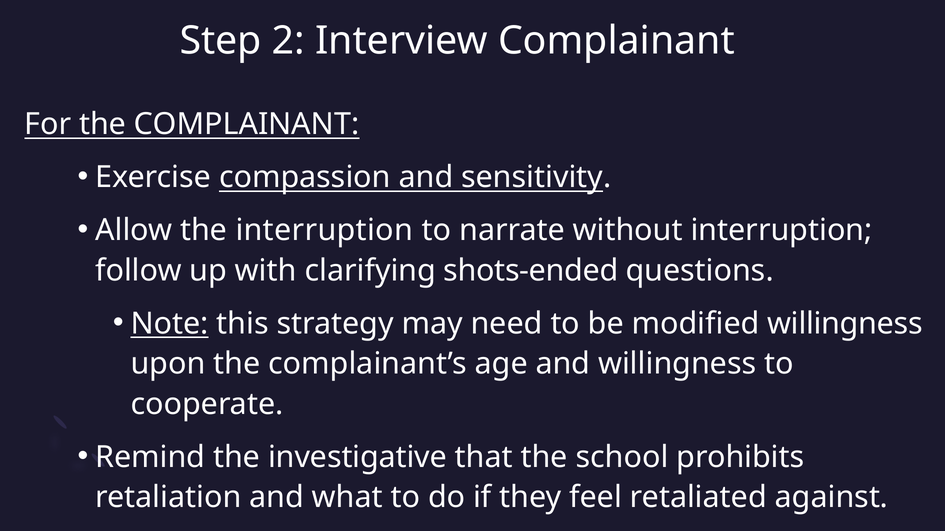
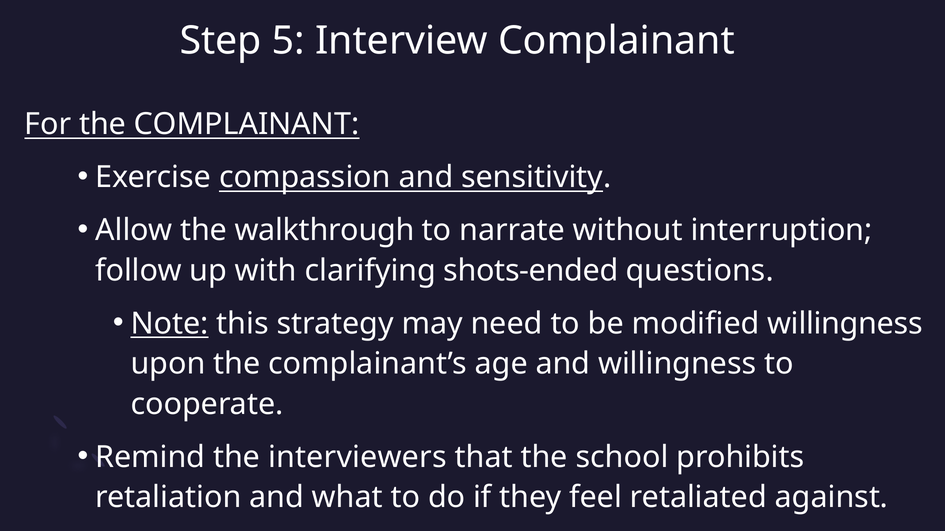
2: 2 -> 5
the interruption: interruption -> walkthrough
investigative: investigative -> interviewers
